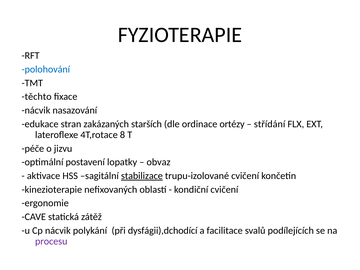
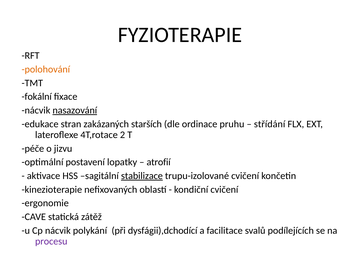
polohování colour: blue -> orange
těchto: těchto -> fokální
nasazování underline: none -> present
ortézy: ortézy -> pruhu
8: 8 -> 2
obvaz: obvaz -> atrofií
